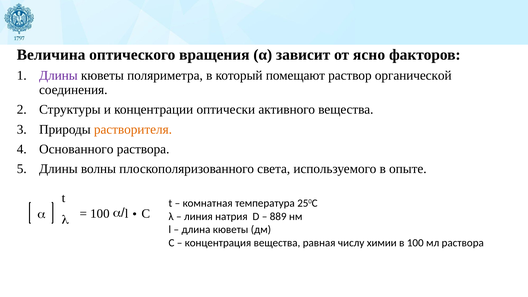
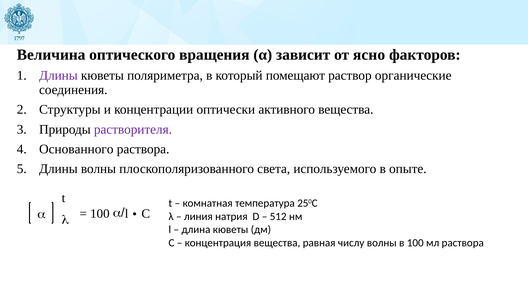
органической: органической -> органические
растворителя colour: orange -> purple
889: 889 -> 512
числу химии: химии -> волны
